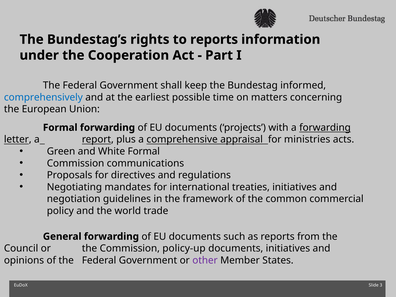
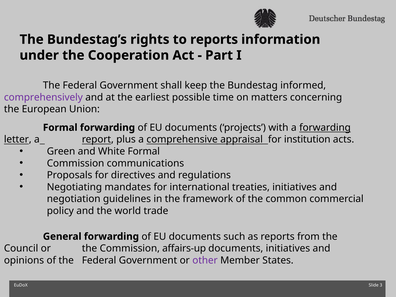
comprehensively colour: blue -> purple
ministries: ministries -> institution
policy-up: policy-up -> affairs-up
